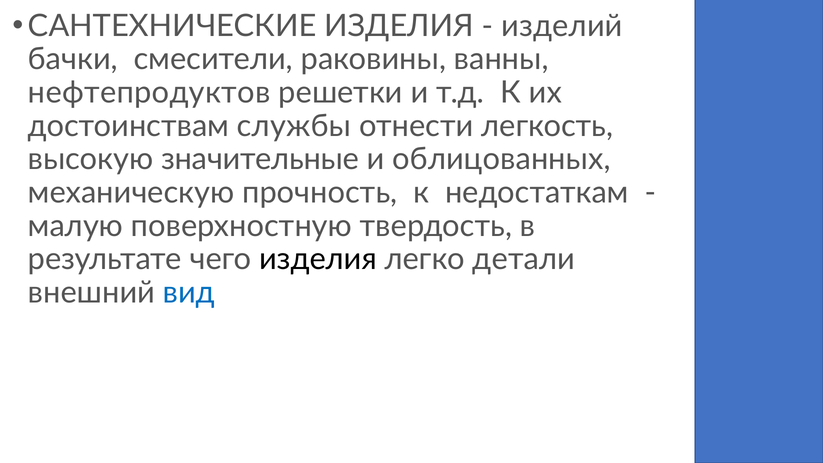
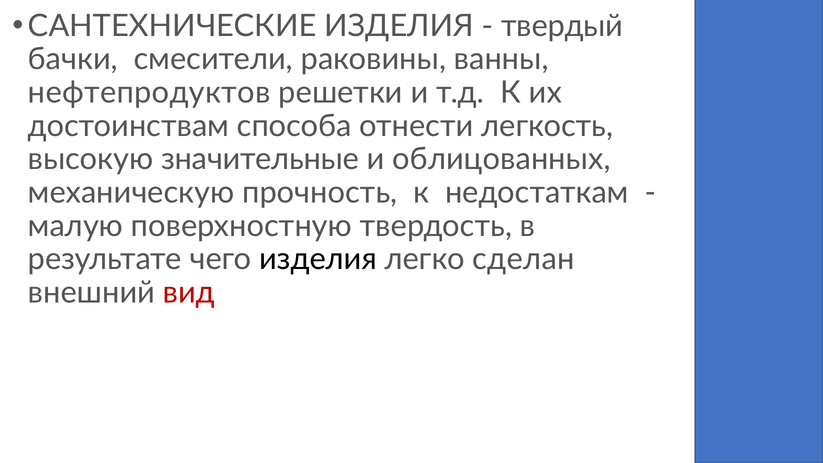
изделий: изделий -> твердый
службы: службы -> способа
детали: детали -> сделан
вид colour: blue -> red
